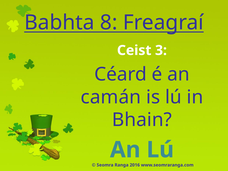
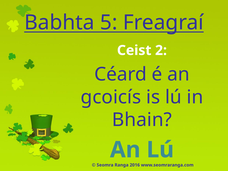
8: 8 -> 5
3: 3 -> 2
camán: camán -> gcoicís
